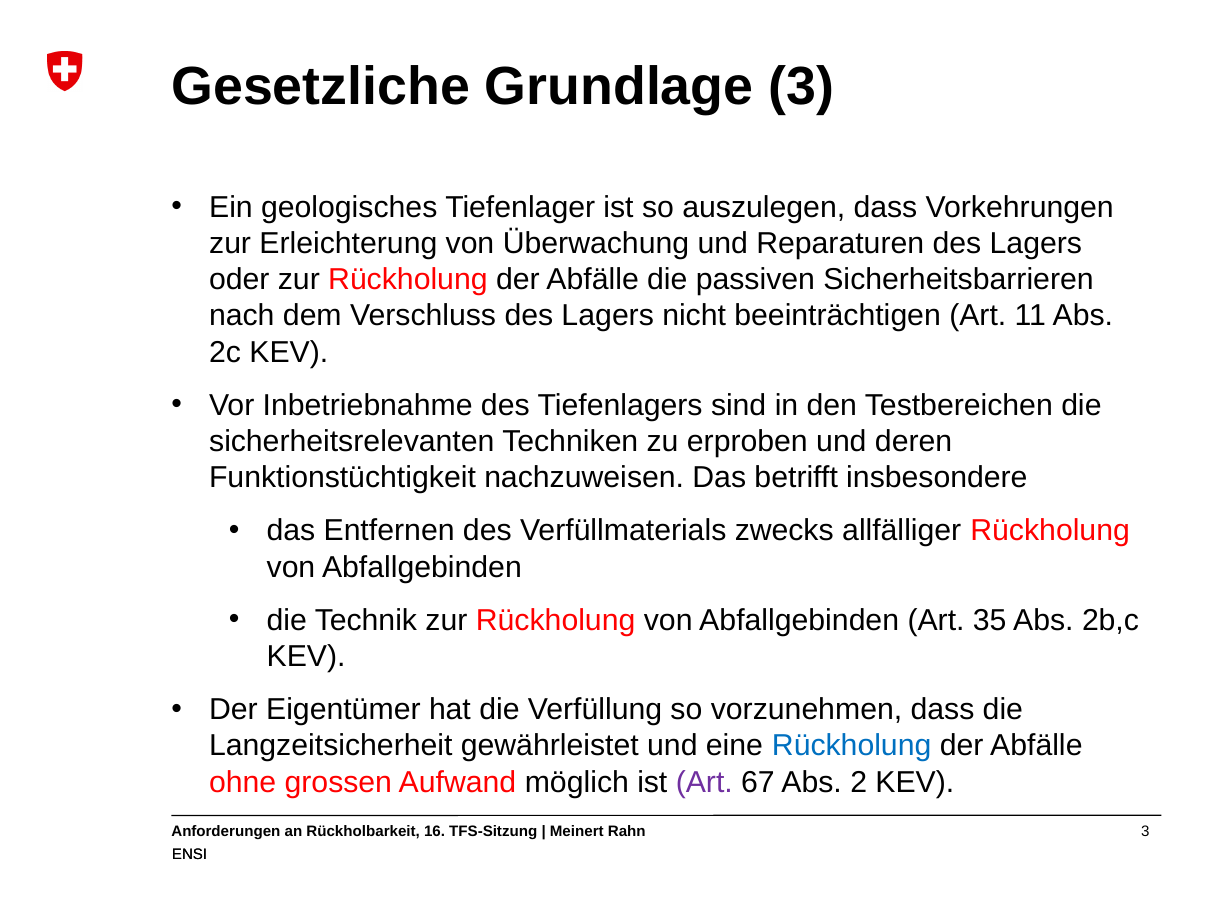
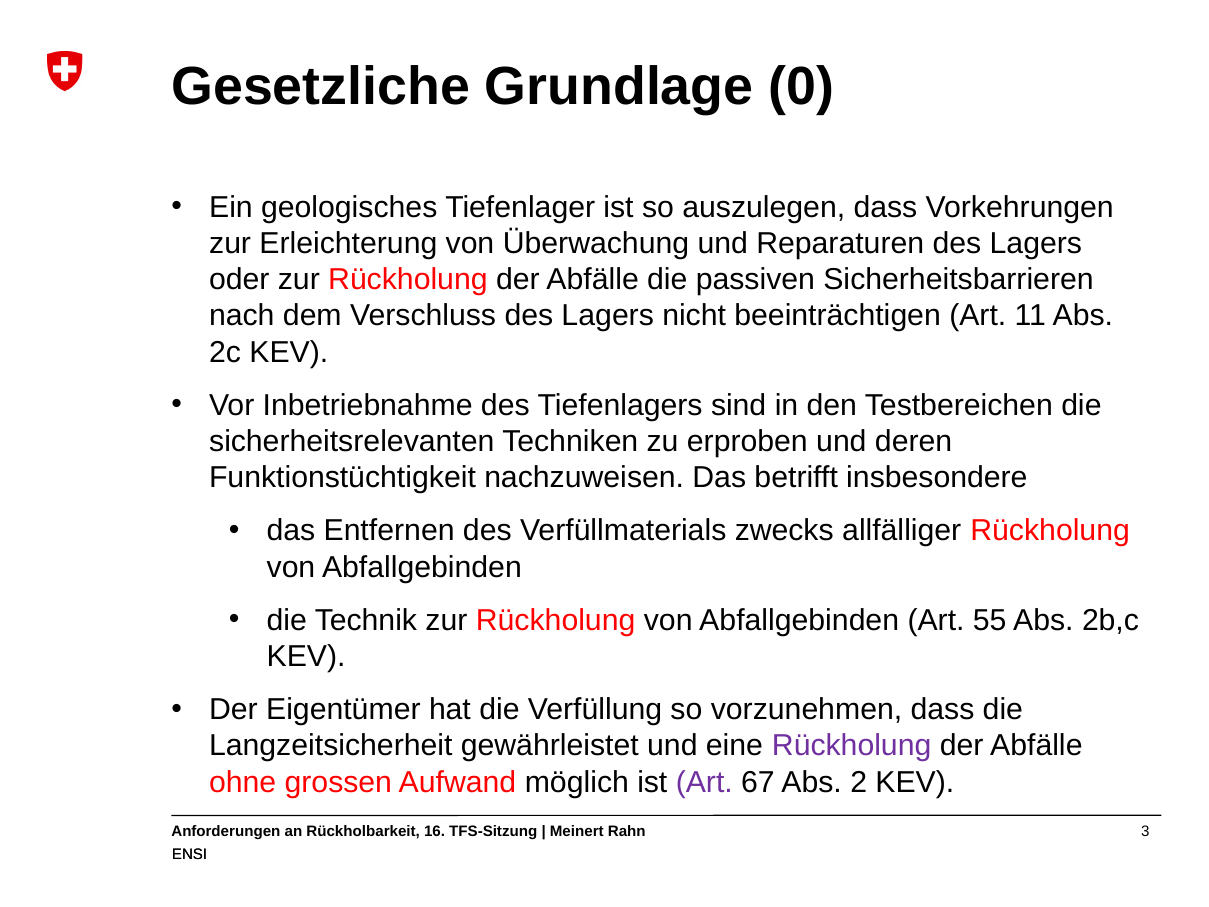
Grundlage 3: 3 -> 0
35: 35 -> 55
Rückholung at (852, 746) colour: blue -> purple
